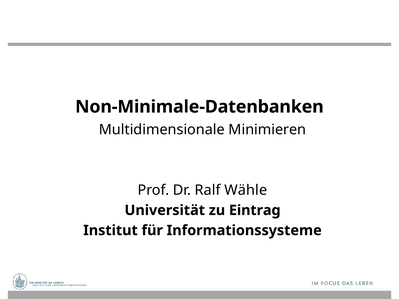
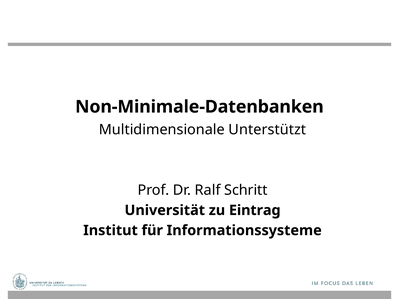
Minimieren: Minimieren -> Unterstützt
Wähle: Wähle -> Schritt
